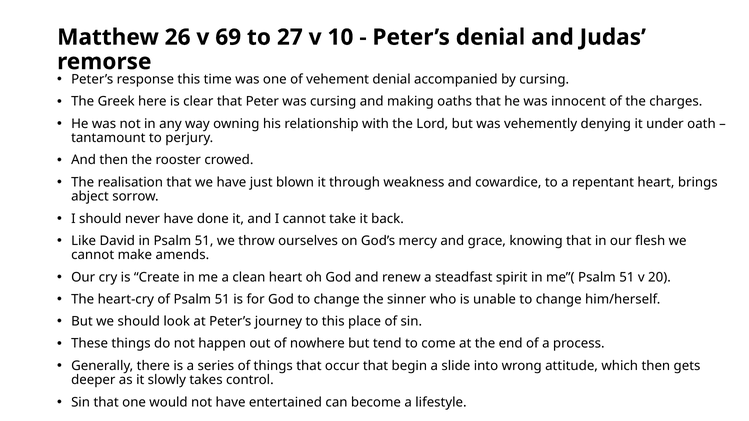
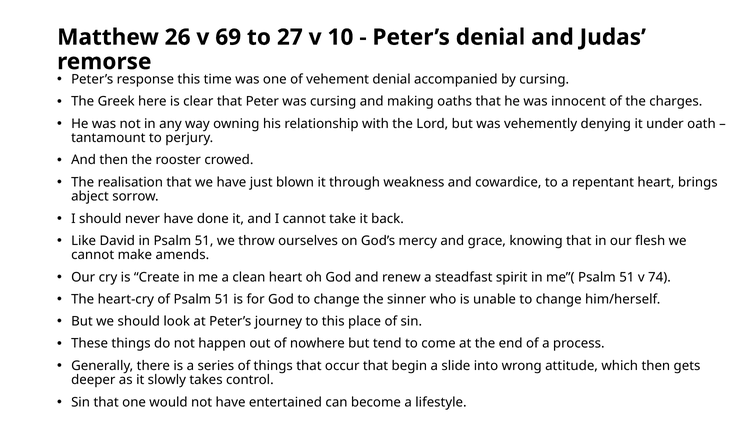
20: 20 -> 74
